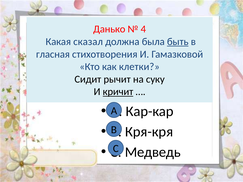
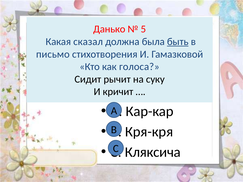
4: 4 -> 5
гласная: гласная -> письмо
клетки: клетки -> голоса
кричит underline: present -> none
Медведь: Медведь -> Кляксича
